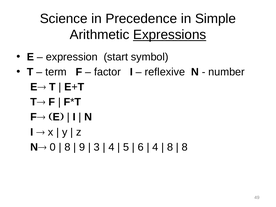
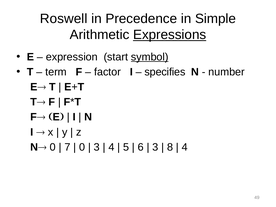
Science: Science -> Roswell
symbol underline: none -> present
reflexive: reflexive -> specifies
8 at (67, 147): 8 -> 7
9 at (82, 147): 9 -> 0
4 at (155, 147): 4 -> 3
8 at (185, 147): 8 -> 4
